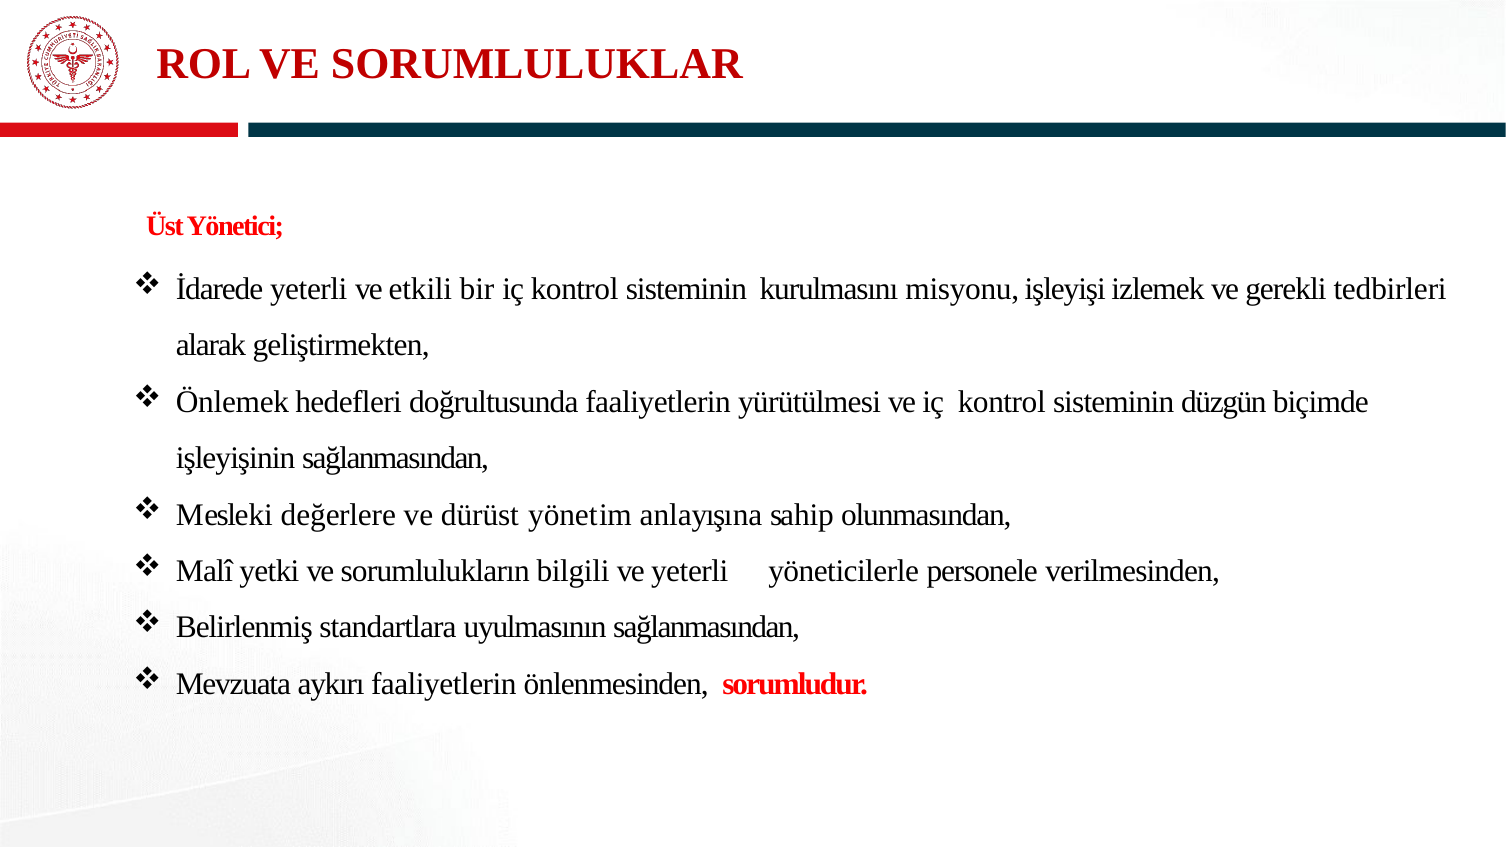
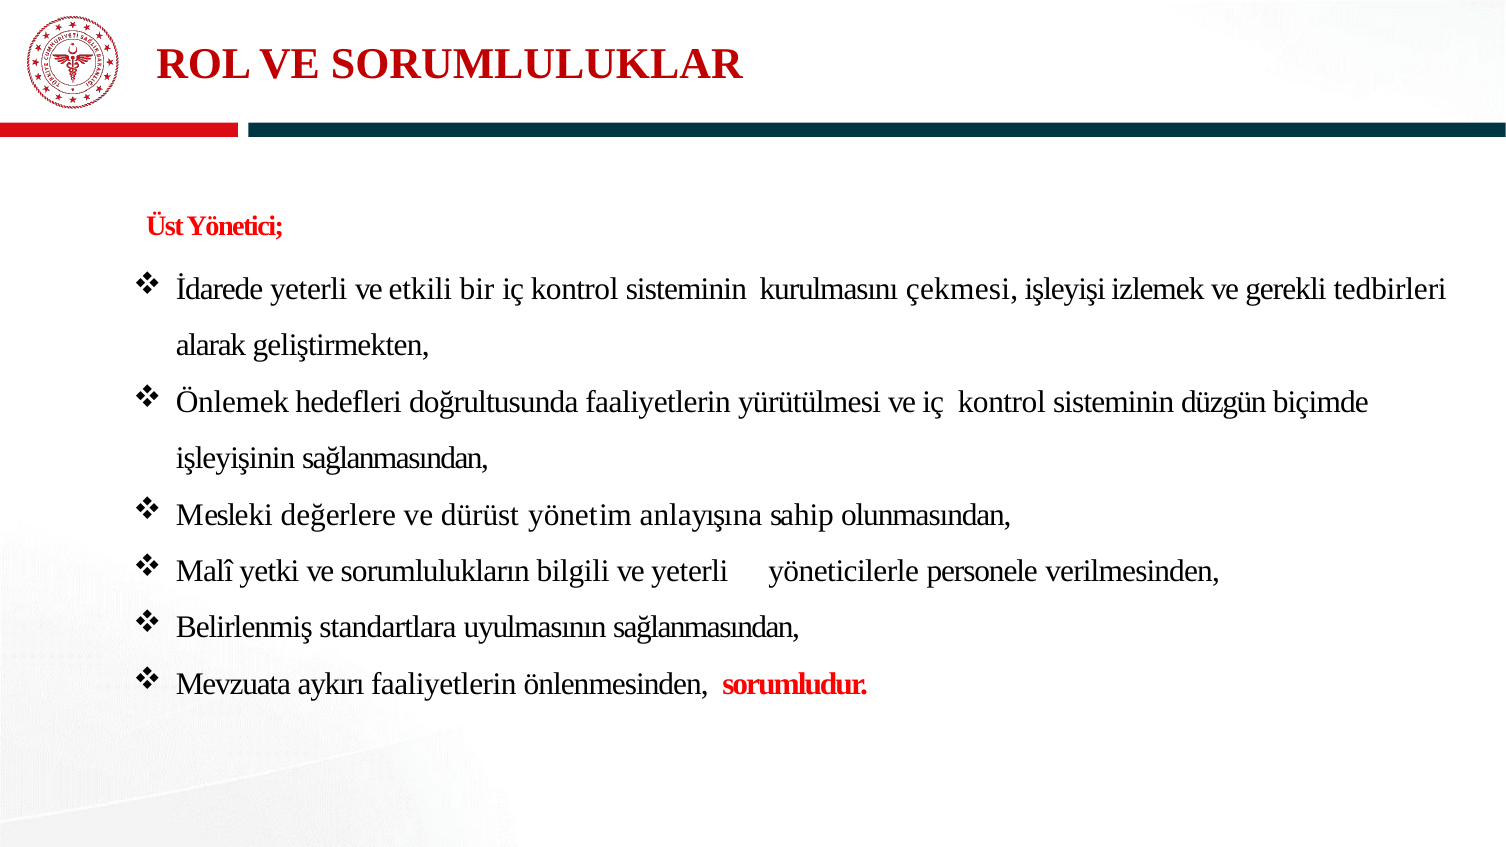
misyonu: misyonu -> çekmesi
